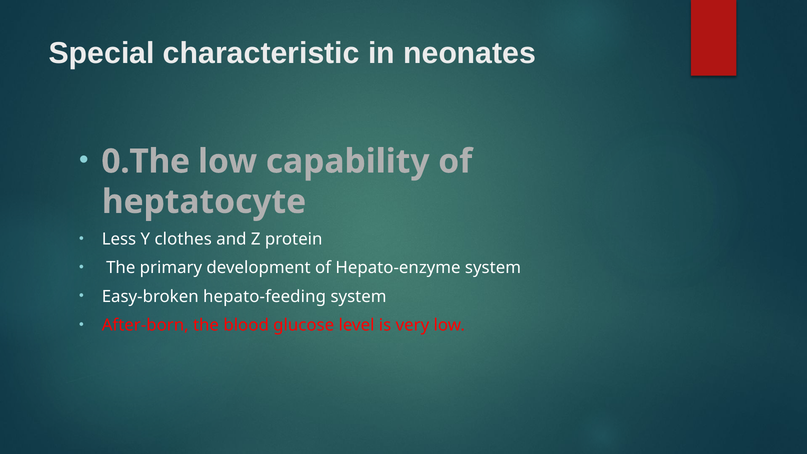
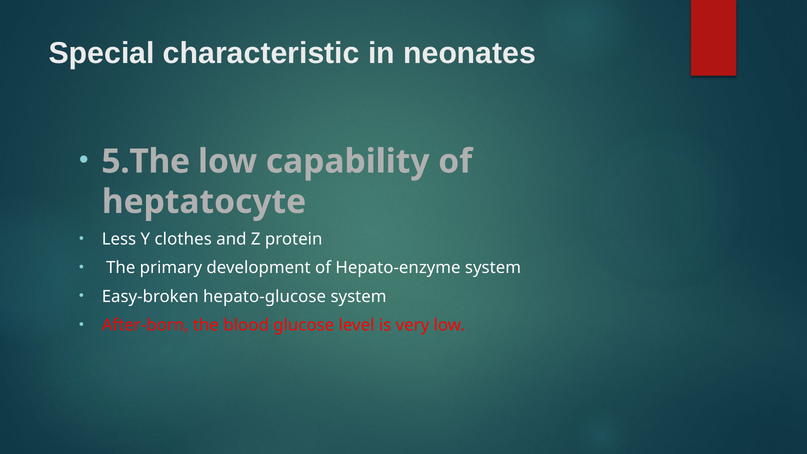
0.The: 0.The -> 5.The
hepato-feeding: hepato-feeding -> hepato-glucose
